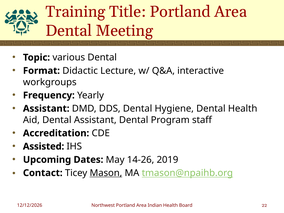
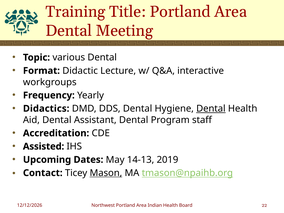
Assistant at (46, 109): Assistant -> Didactics
Dental at (211, 109) underline: none -> present
14-26: 14-26 -> 14-13
